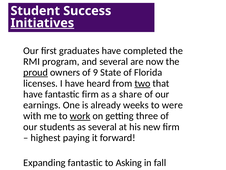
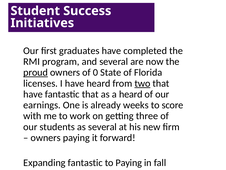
Initiatives underline: present -> none
9: 9 -> 0
fantastic firm: firm -> that
a share: share -> heard
were: were -> score
work underline: present -> none
highest at (46, 137): highest -> owners
to Asking: Asking -> Paying
